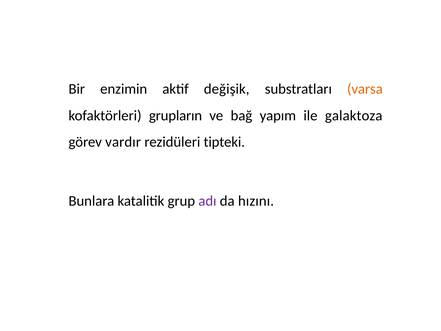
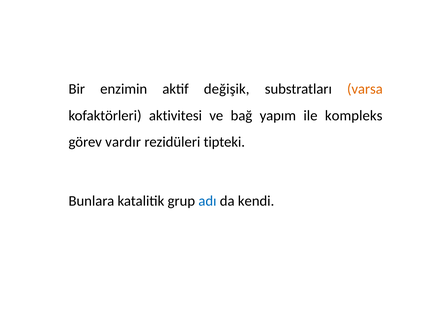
grupların: grupların -> aktivitesi
galaktoza: galaktoza -> kompleks
adı colour: purple -> blue
hızını: hızını -> kendi
